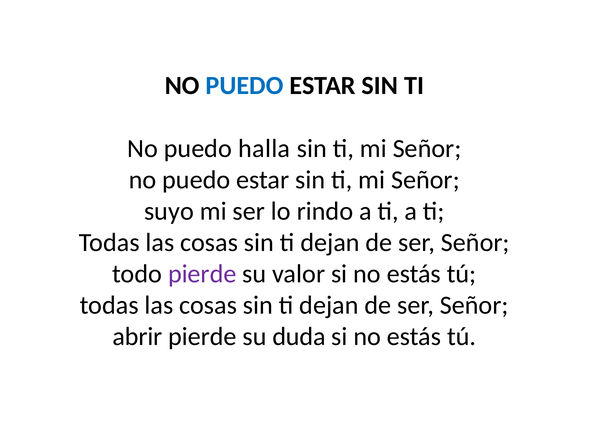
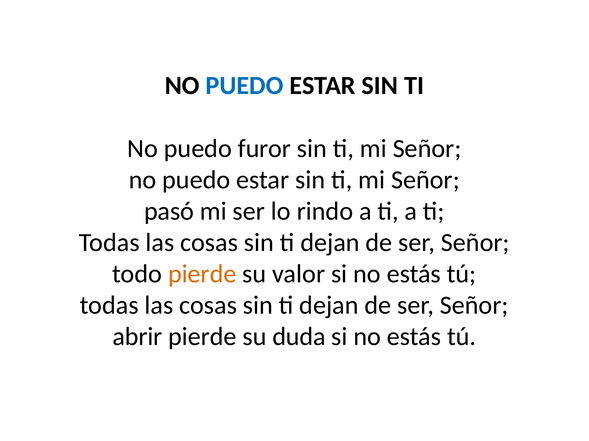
halla: halla -> furor
suyo: suyo -> pasó
pierde at (202, 274) colour: purple -> orange
